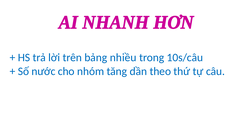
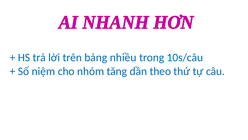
nước: nước -> niệm
